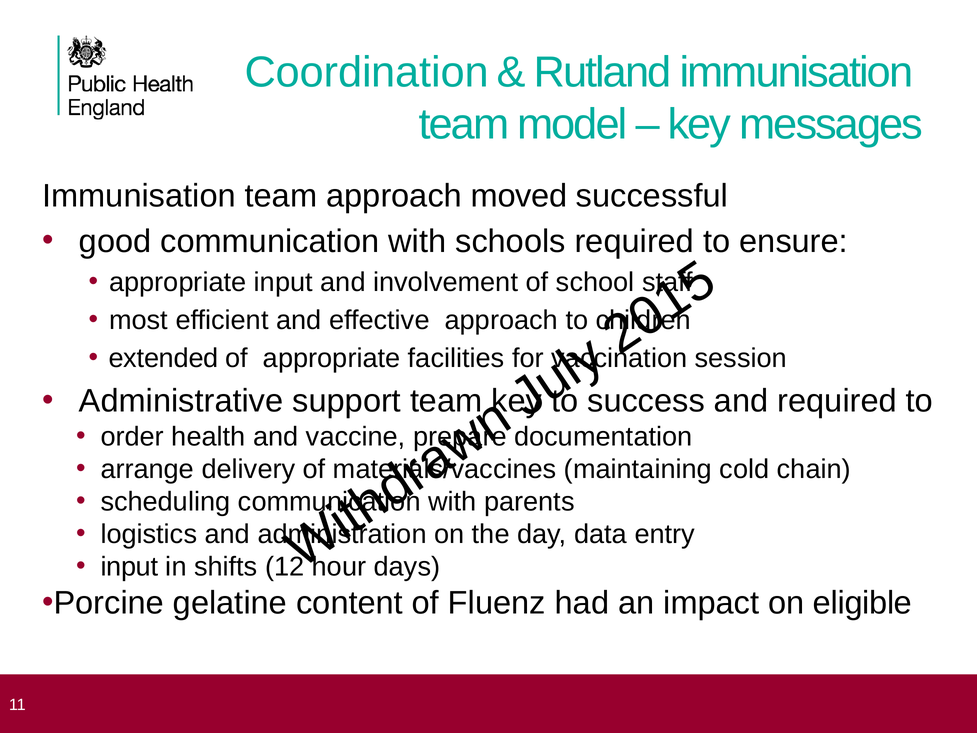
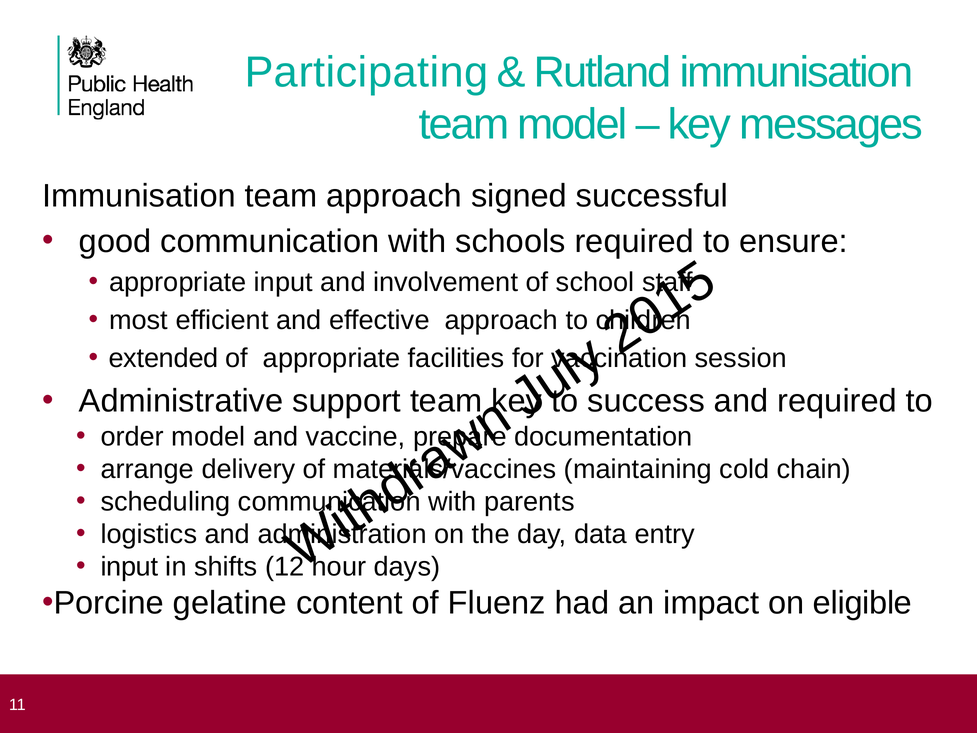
Coordination: Coordination -> Participating
moved: moved -> signed
order health: health -> model
